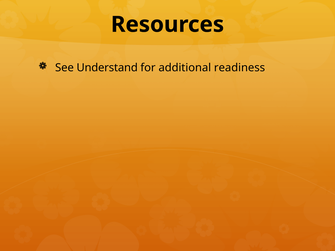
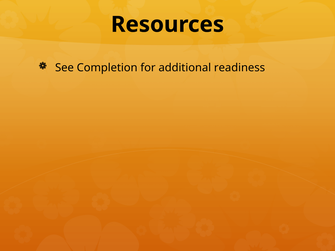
Understand: Understand -> Completion
